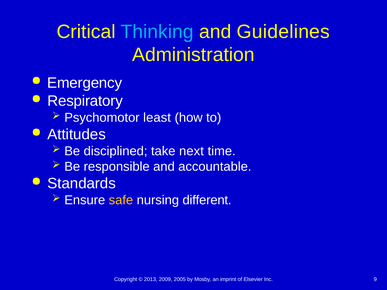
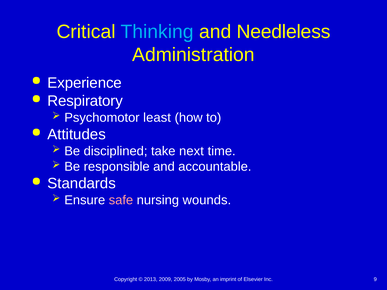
Guidelines: Guidelines -> Needleless
Emergency: Emergency -> Experience
safe colour: yellow -> pink
different: different -> wounds
